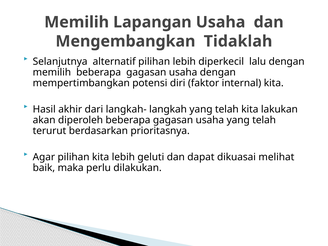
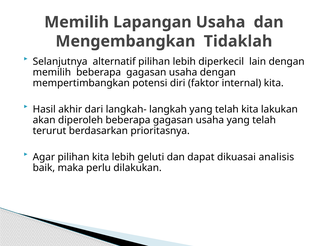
lalu: lalu -> lain
melihat: melihat -> analisis
